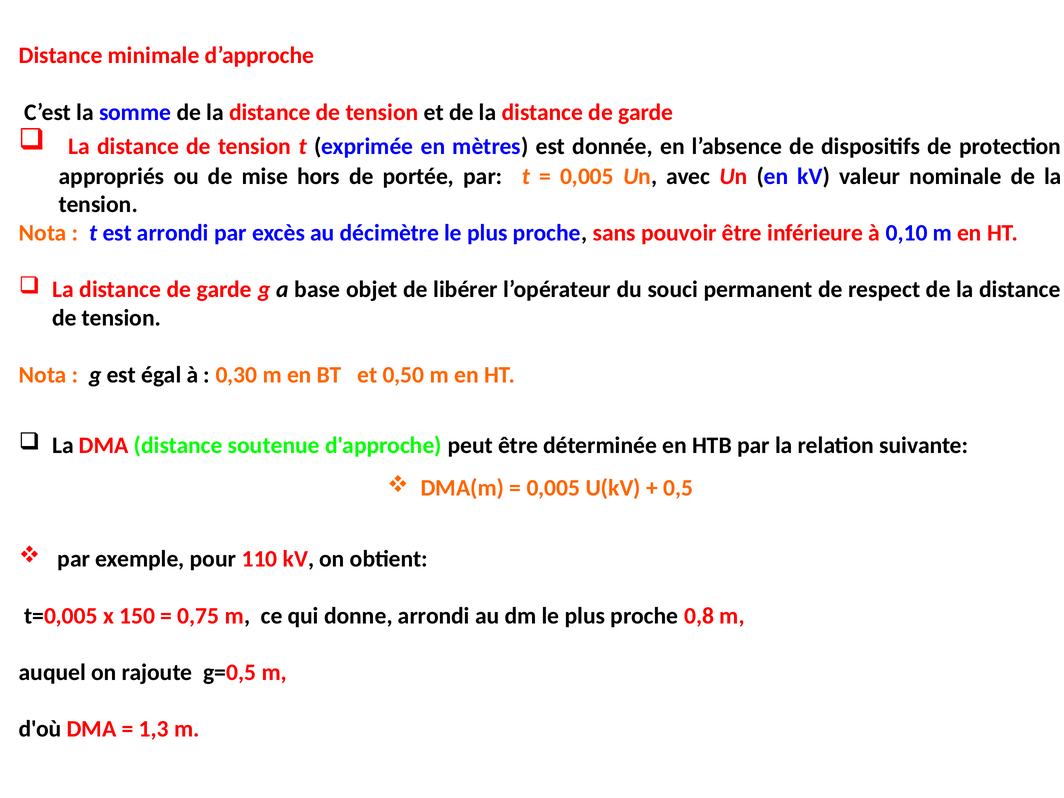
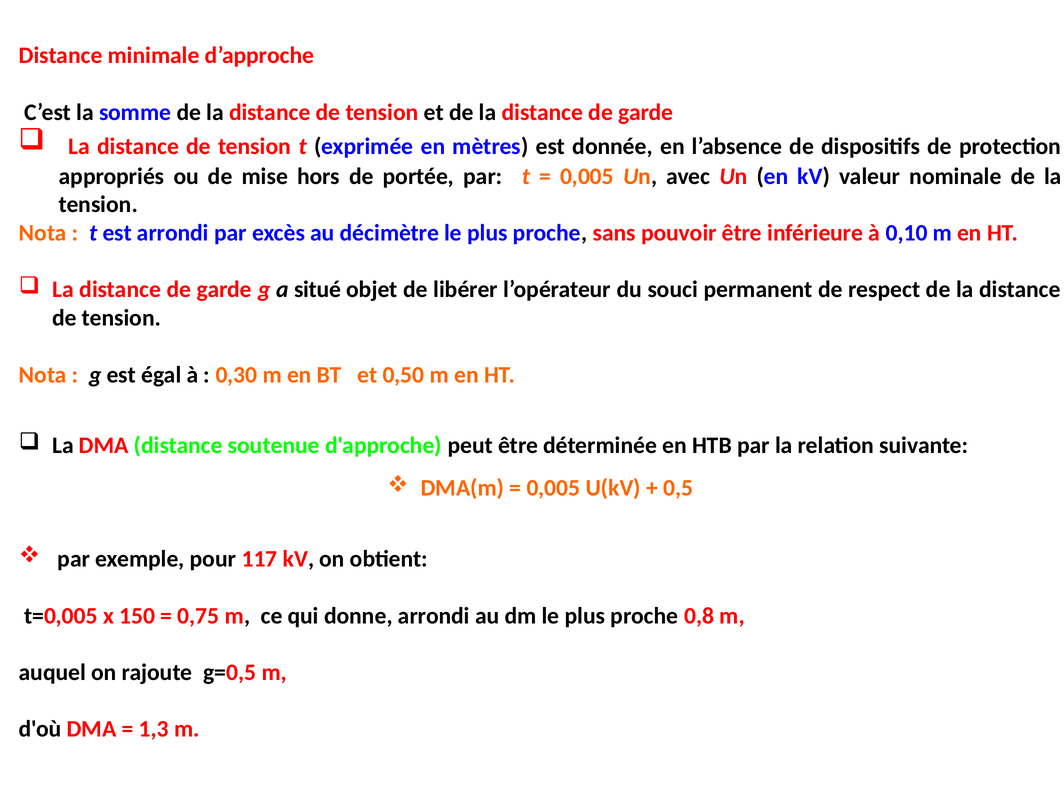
base: base -> situé
110: 110 -> 117
